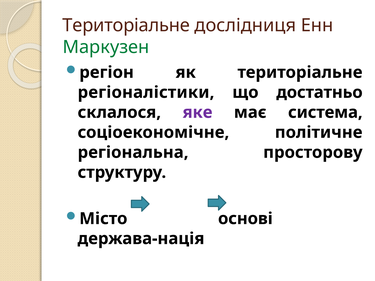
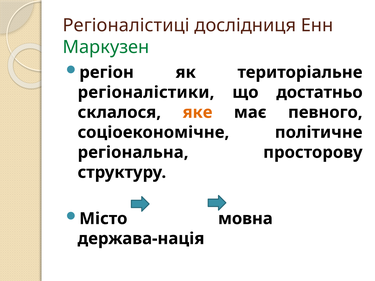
Територіальне at (126, 25): Територіальне -> Регіоналістиці
яке colour: purple -> orange
система: система -> певного
основі: основі -> мовна
